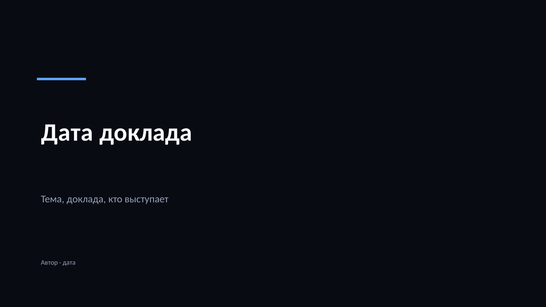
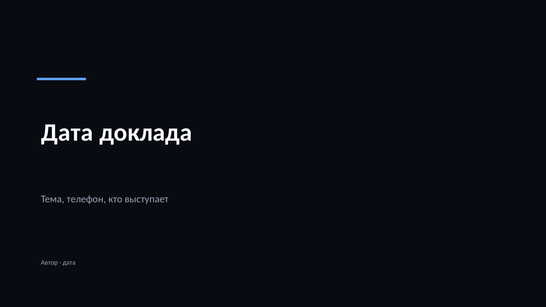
Тема доклада: доклада -> телефон
